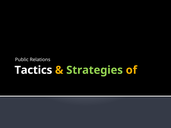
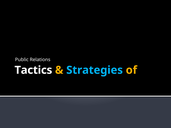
Strategies colour: light green -> light blue
